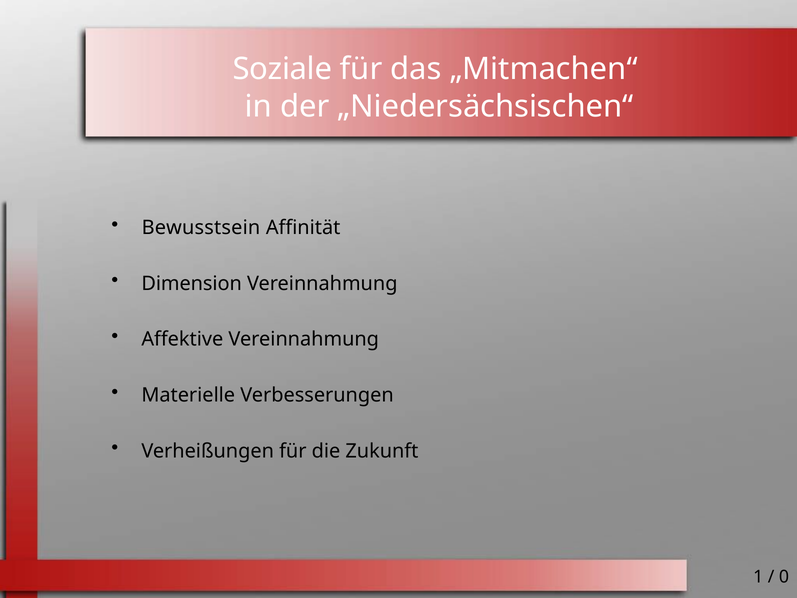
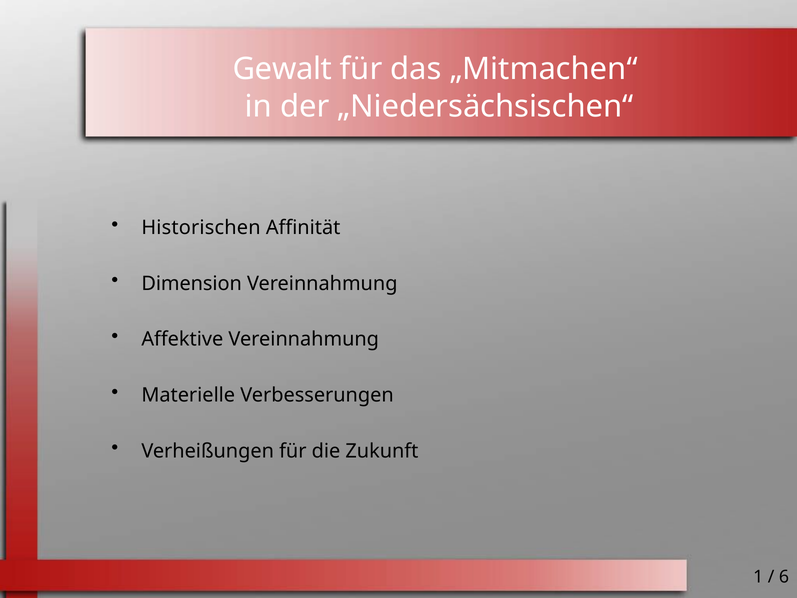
Soziale: Soziale -> Gewalt
Bewusstsein: Bewusstsein -> Historischen
0: 0 -> 6
